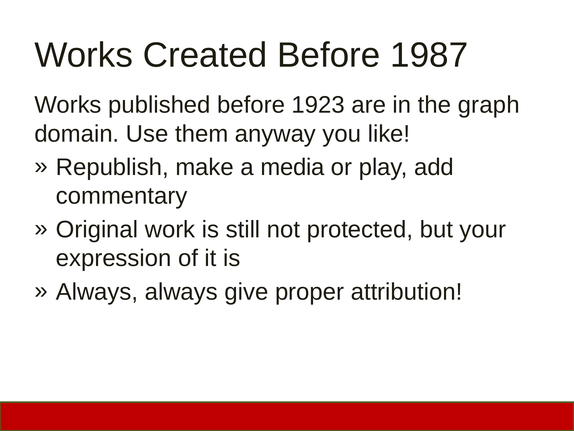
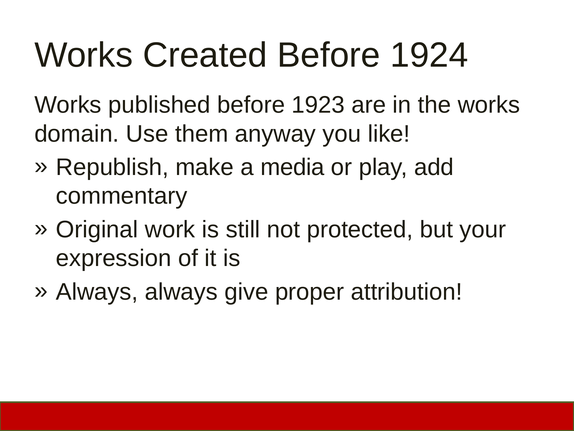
1987: 1987 -> 1924
the graph: graph -> works
